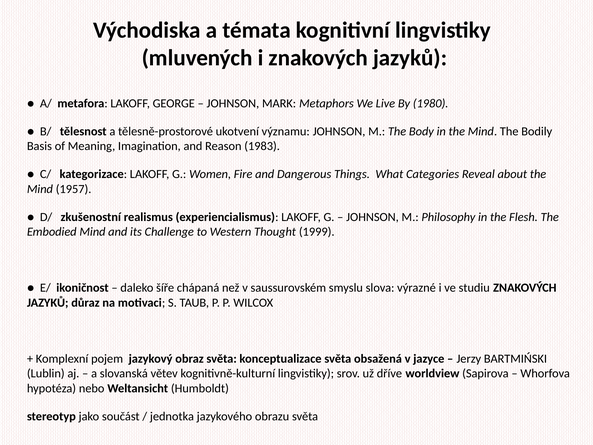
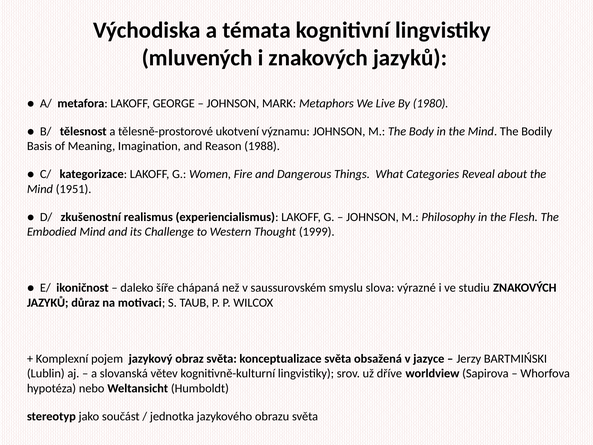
1983: 1983 -> 1988
1957: 1957 -> 1951
